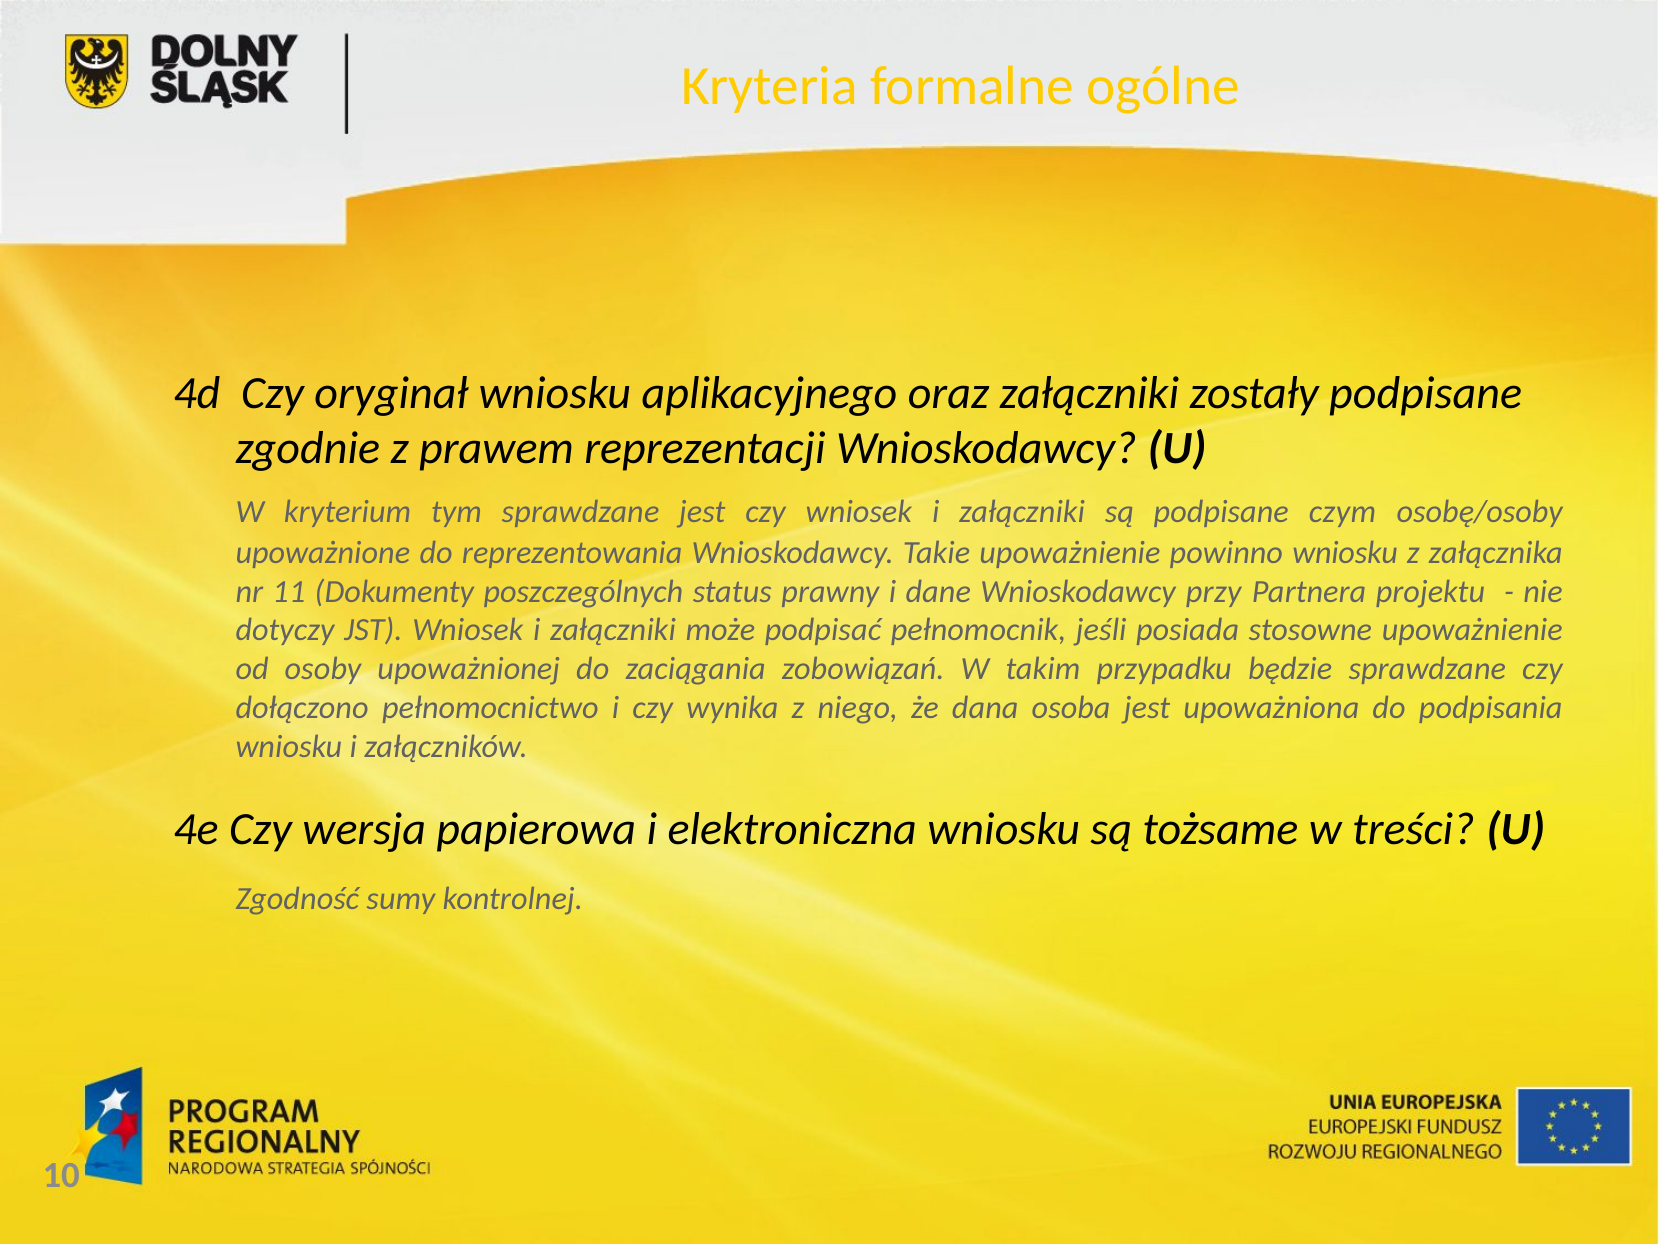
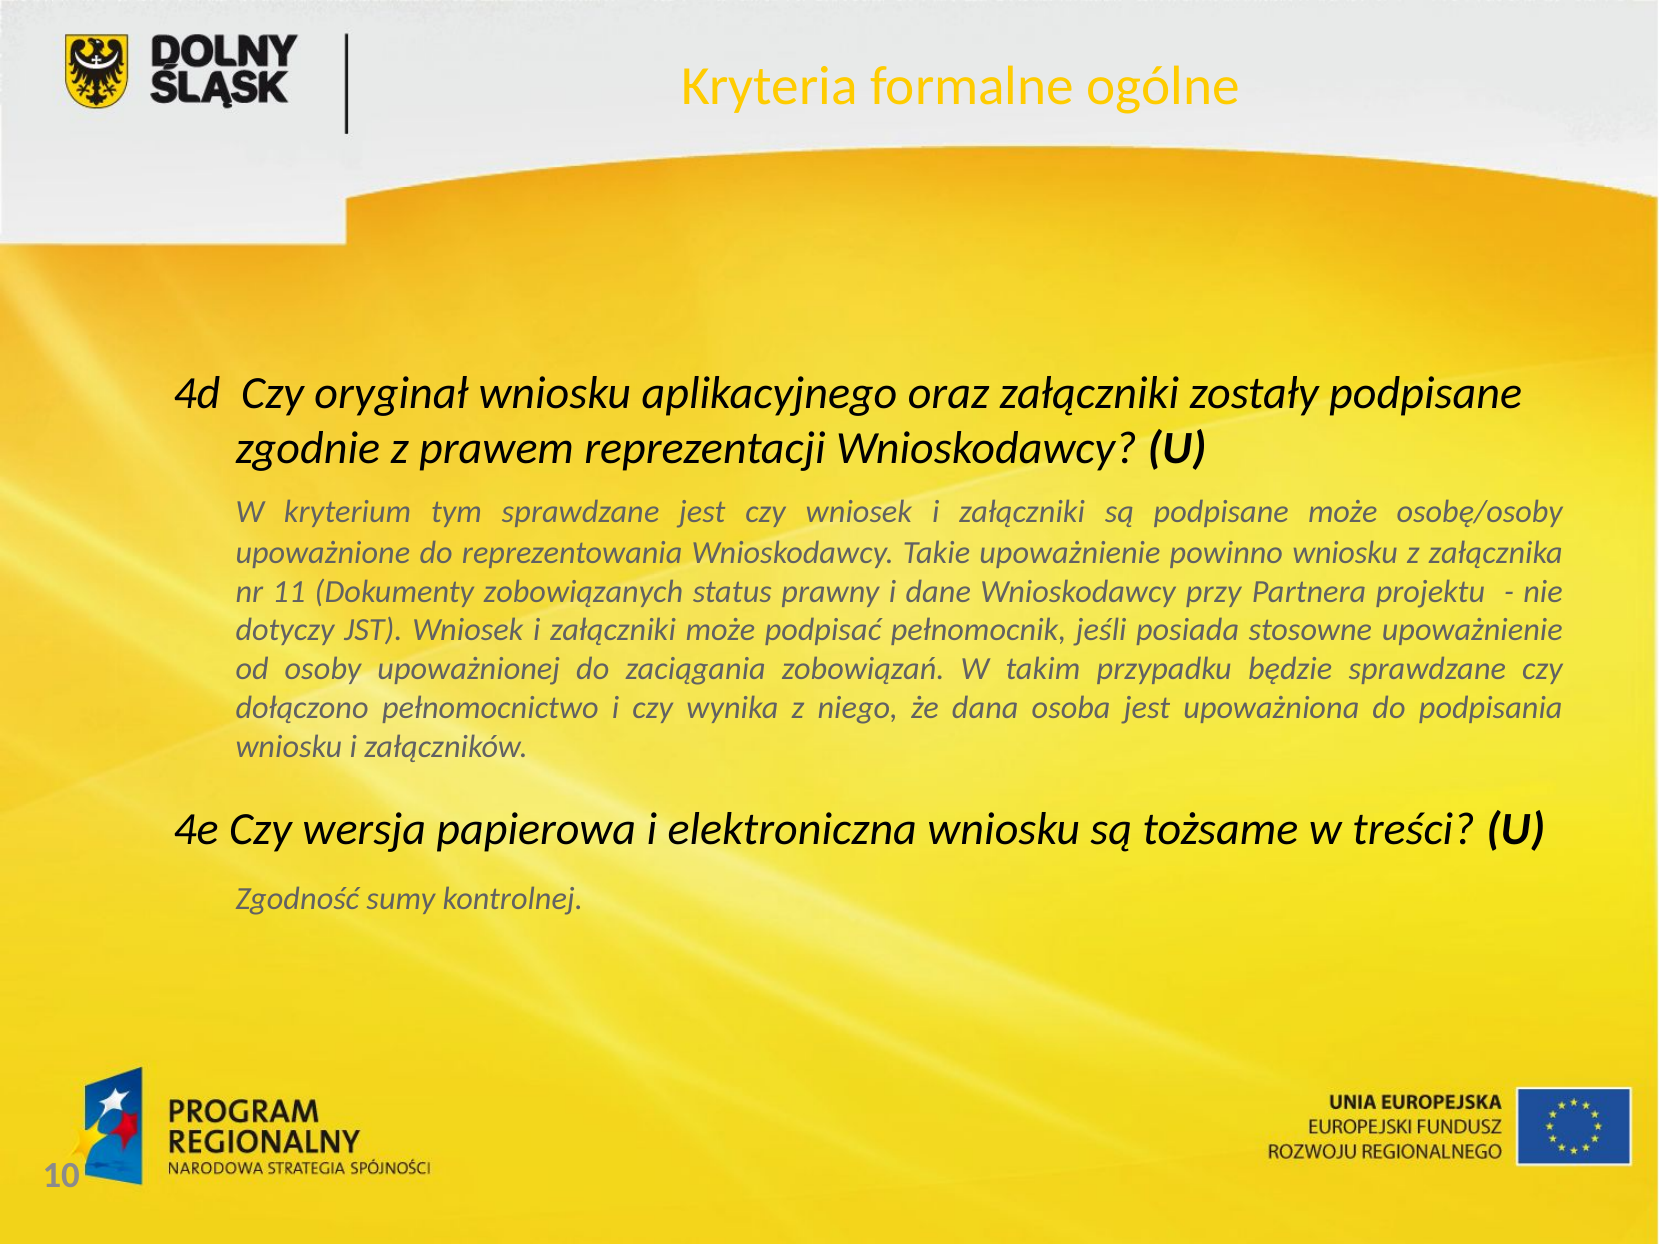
podpisane czym: czym -> może
poszczególnych: poszczególnych -> zobowiązanych
